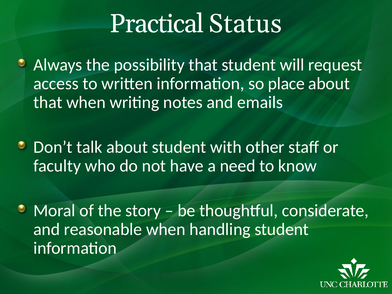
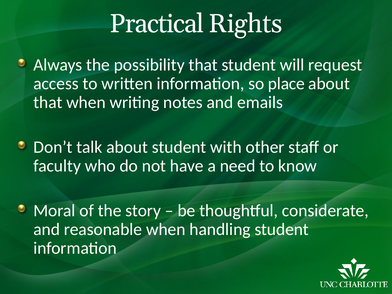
Status: Status -> Rights
